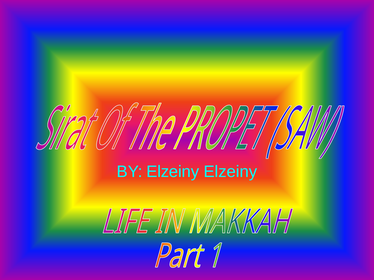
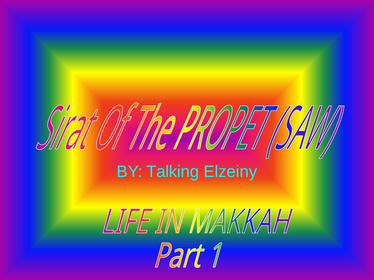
BY Elzeiny: Elzeiny -> Talking
